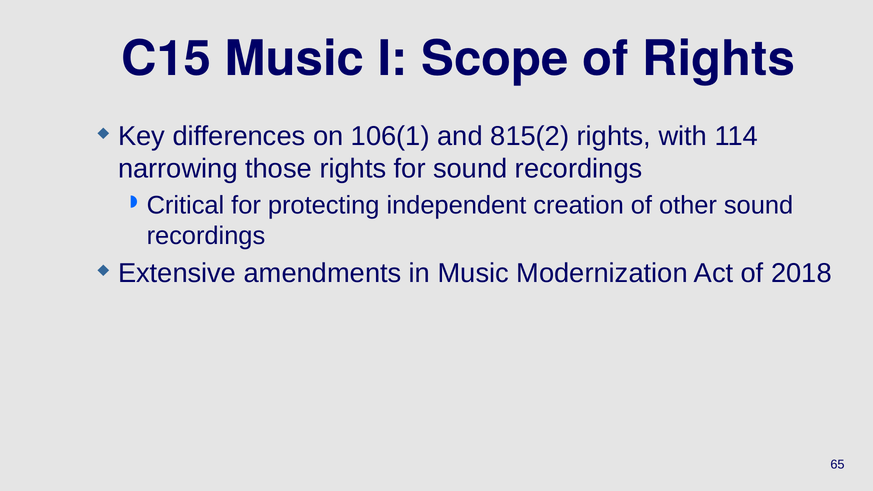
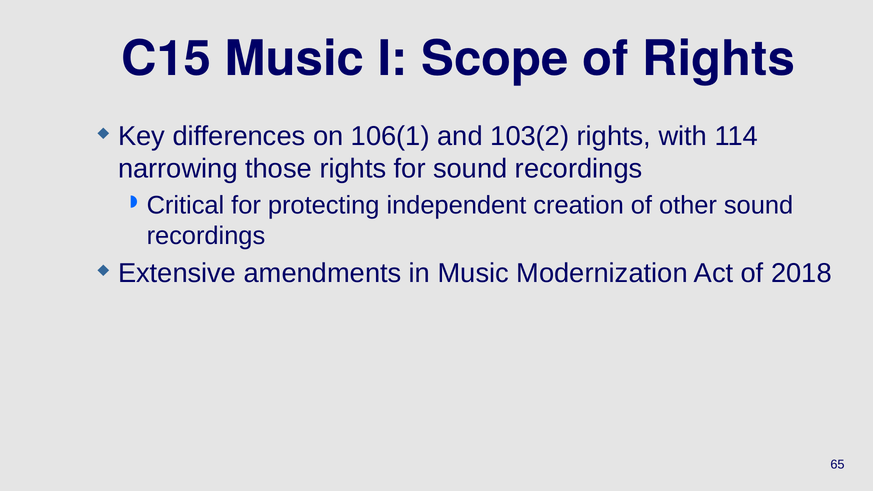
815(2: 815(2 -> 103(2
